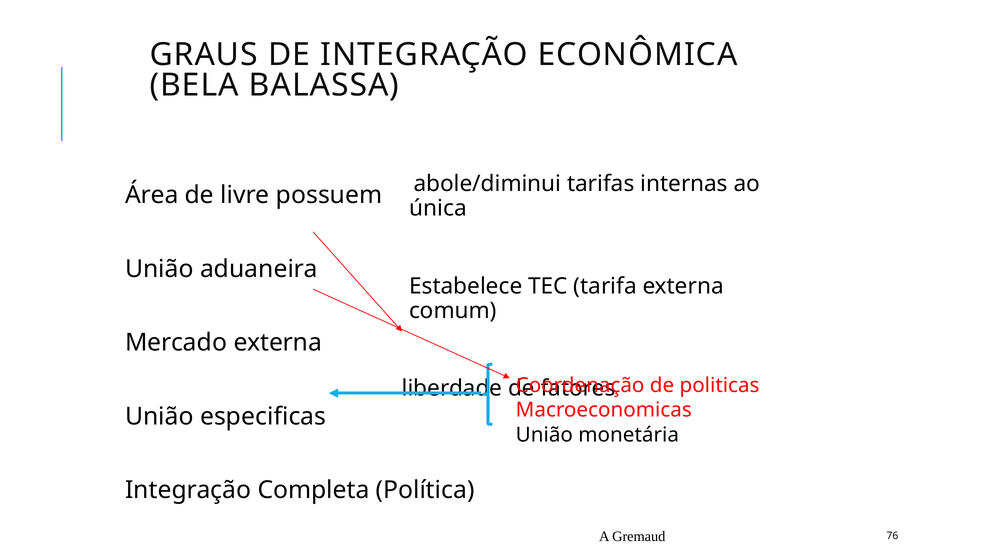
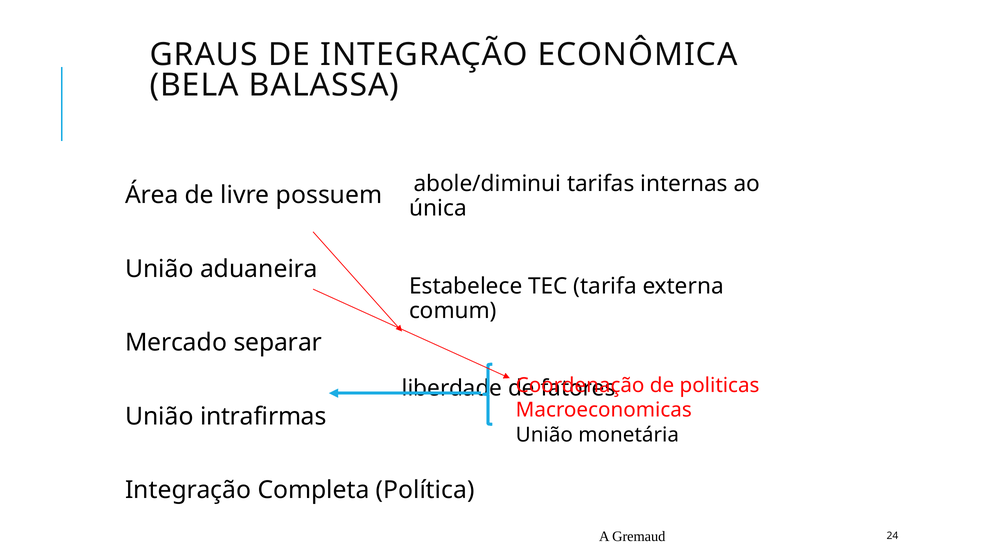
Mercado externa: externa -> separar
especificas: especificas -> intrafirmas
76: 76 -> 24
